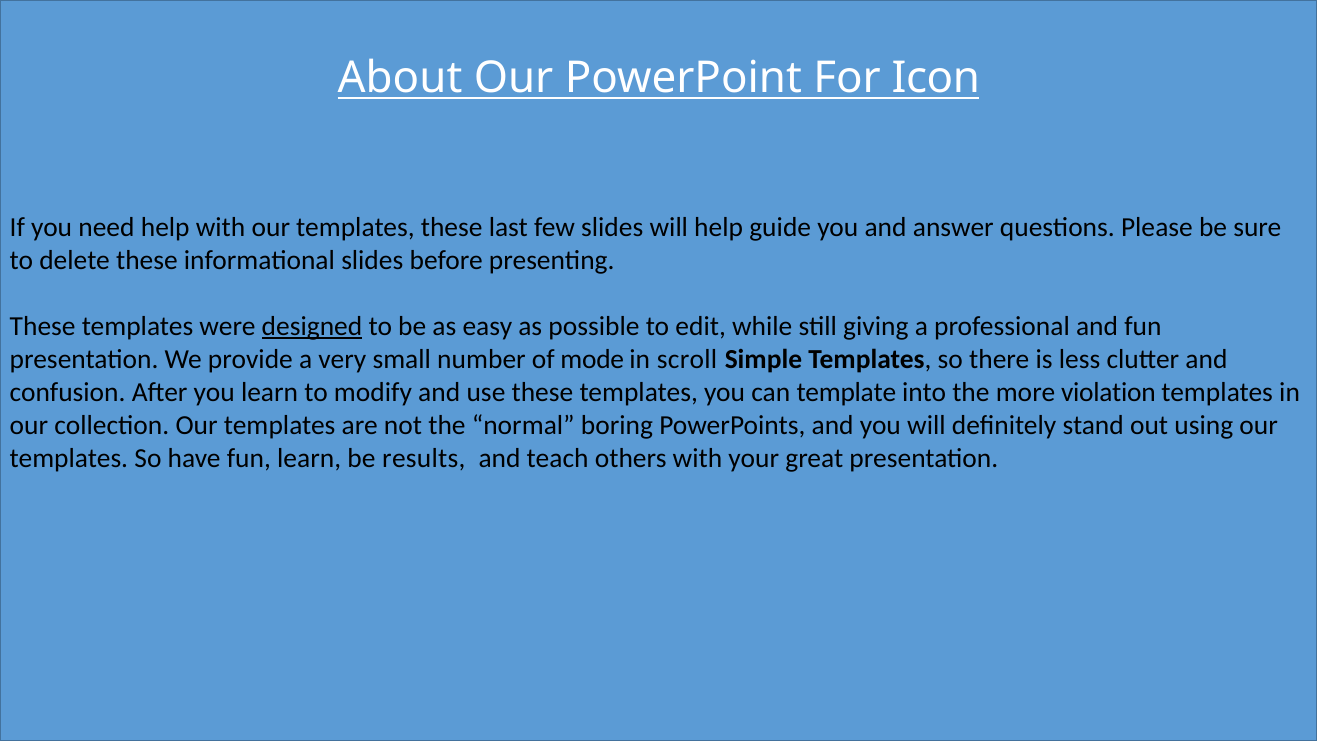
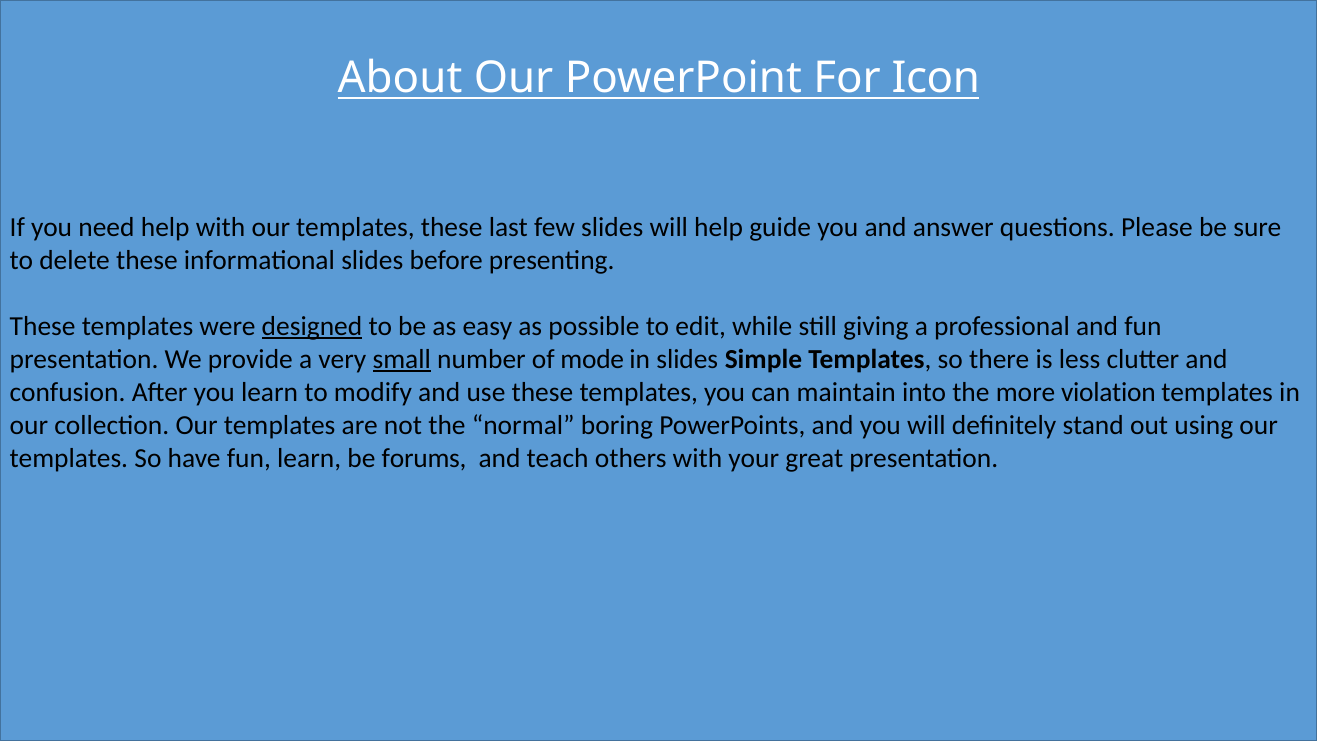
small underline: none -> present
in scroll: scroll -> slides
template: template -> maintain
results: results -> forums
